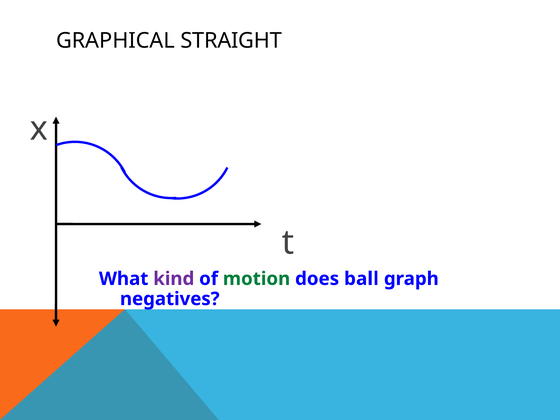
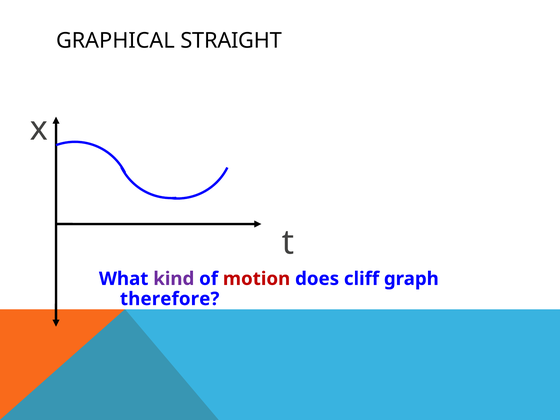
motion colour: green -> red
ball: ball -> cliff
negatives: negatives -> therefore
